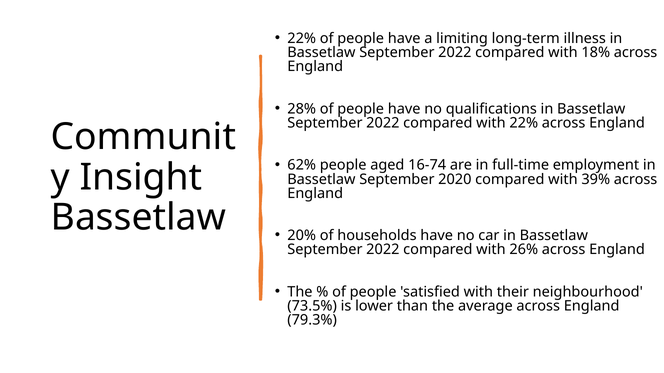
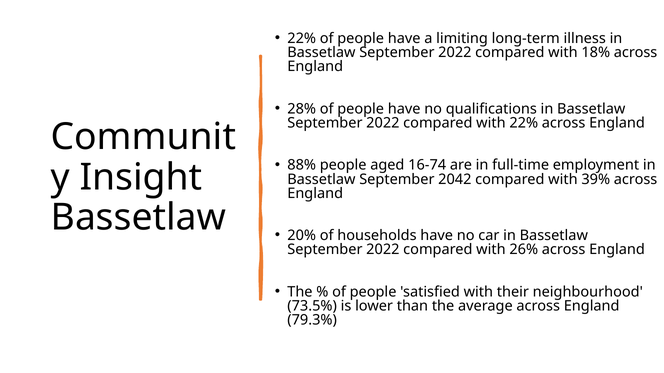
62%: 62% -> 88%
2020: 2020 -> 2042
